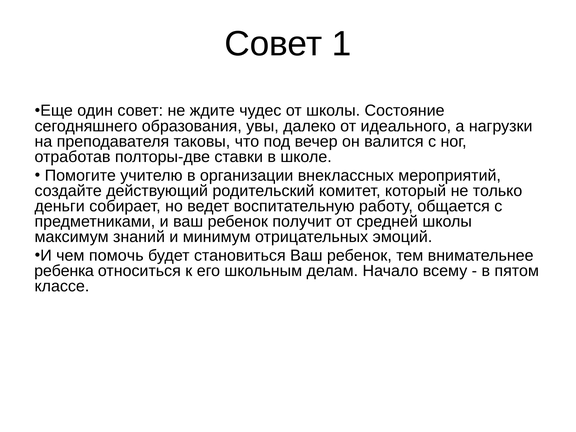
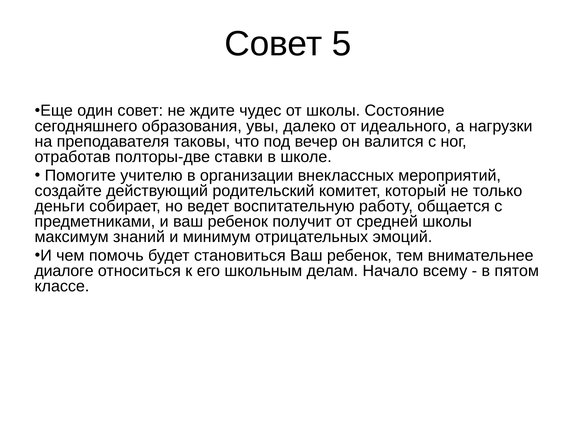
1: 1 -> 5
ребенка: ребенка -> диалоге
